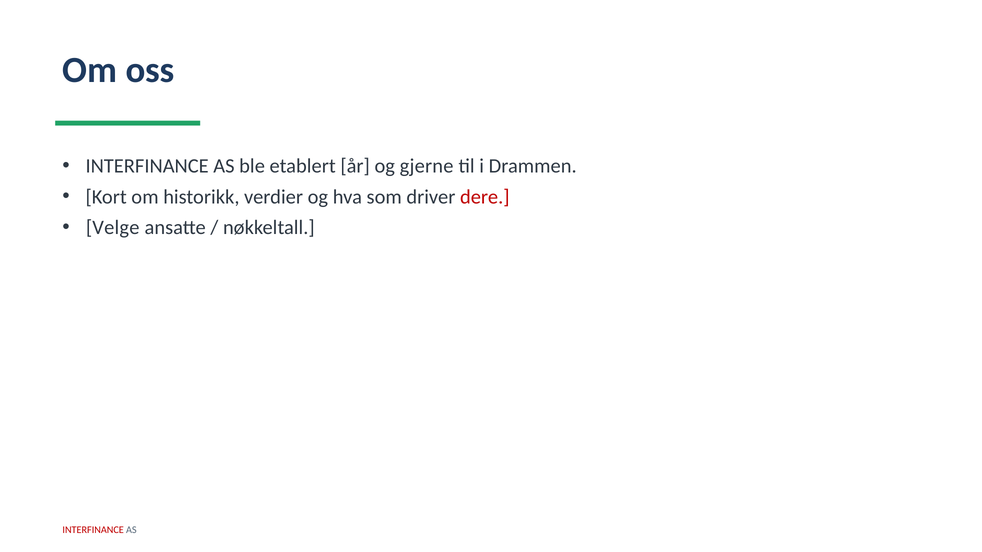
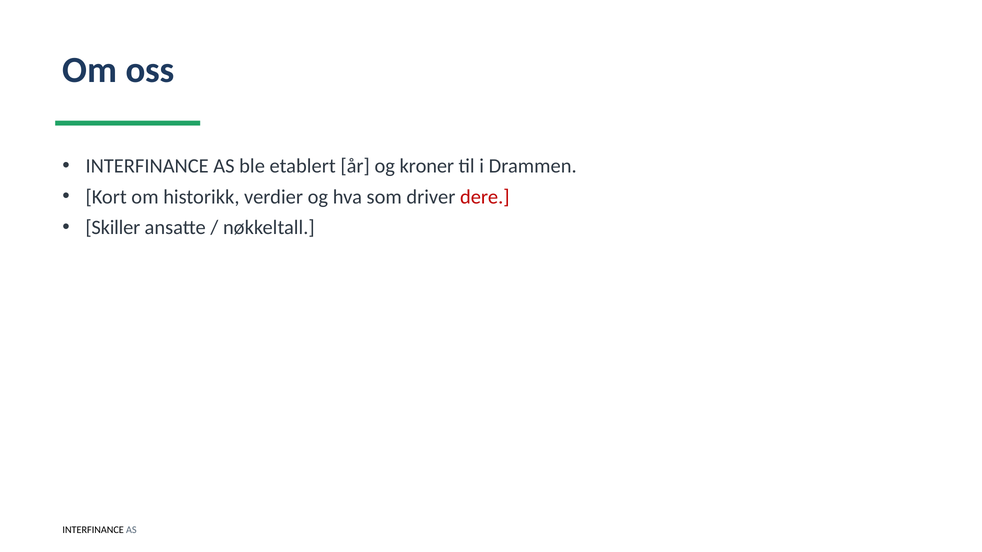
gjerne: gjerne -> kroner
Velge: Velge -> Skiller
INTERFINANCE at (93, 530) colour: red -> black
